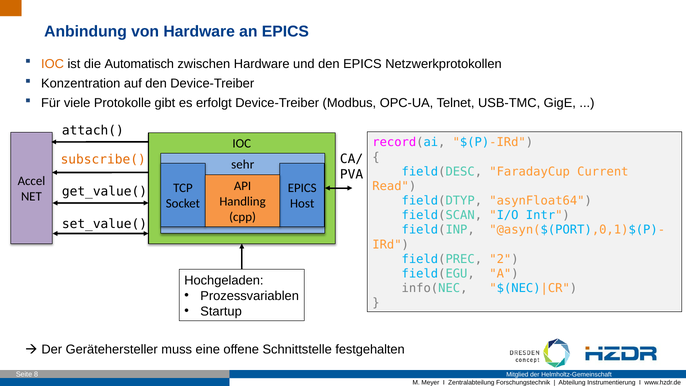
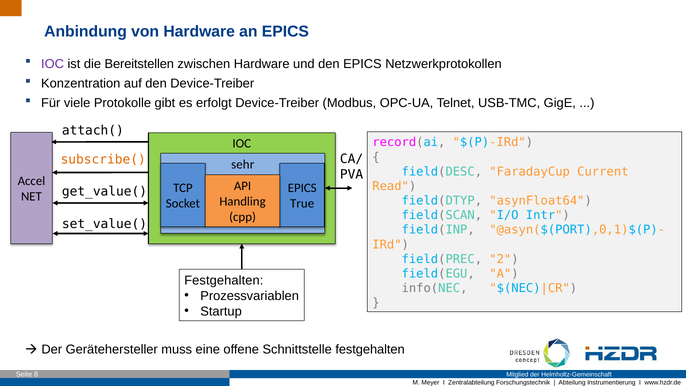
IOC at (53, 64) colour: orange -> purple
Automatisch: Automatisch -> Bereitstellen
Host: Host -> True
Hochgeladen at (224, 280): Hochgeladen -> Festgehalten
